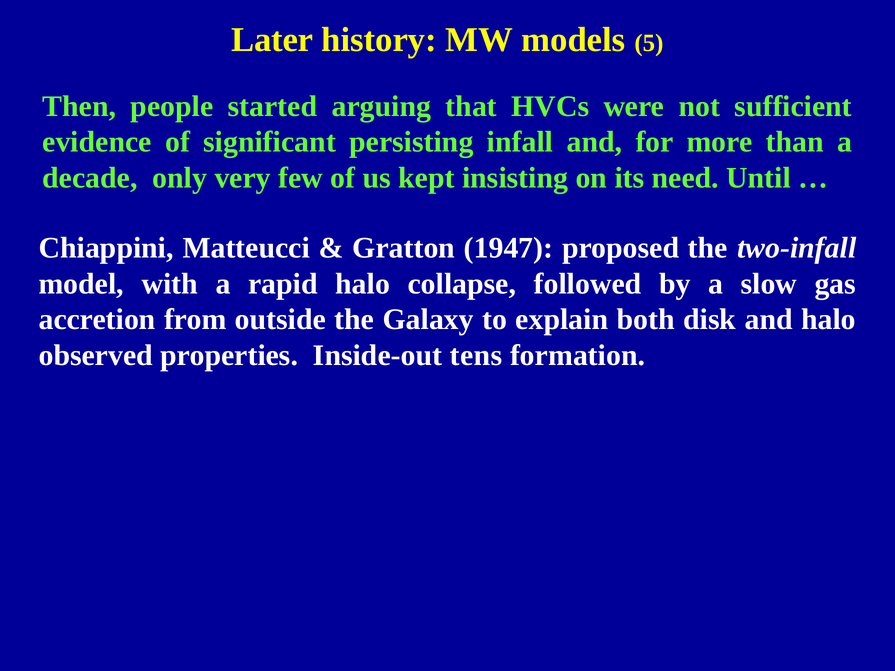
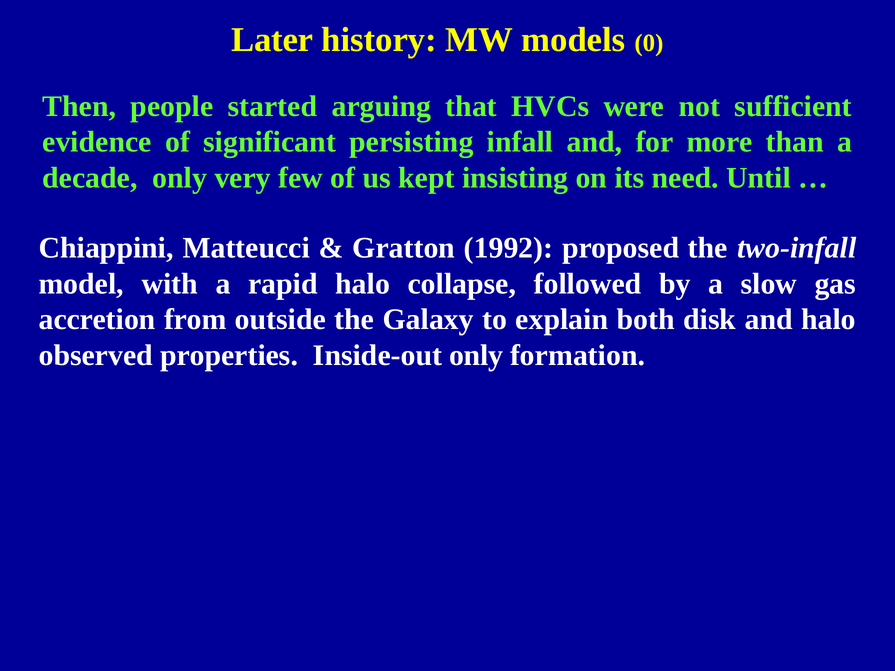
5: 5 -> 0
1947: 1947 -> 1992
Inside-out tens: tens -> only
